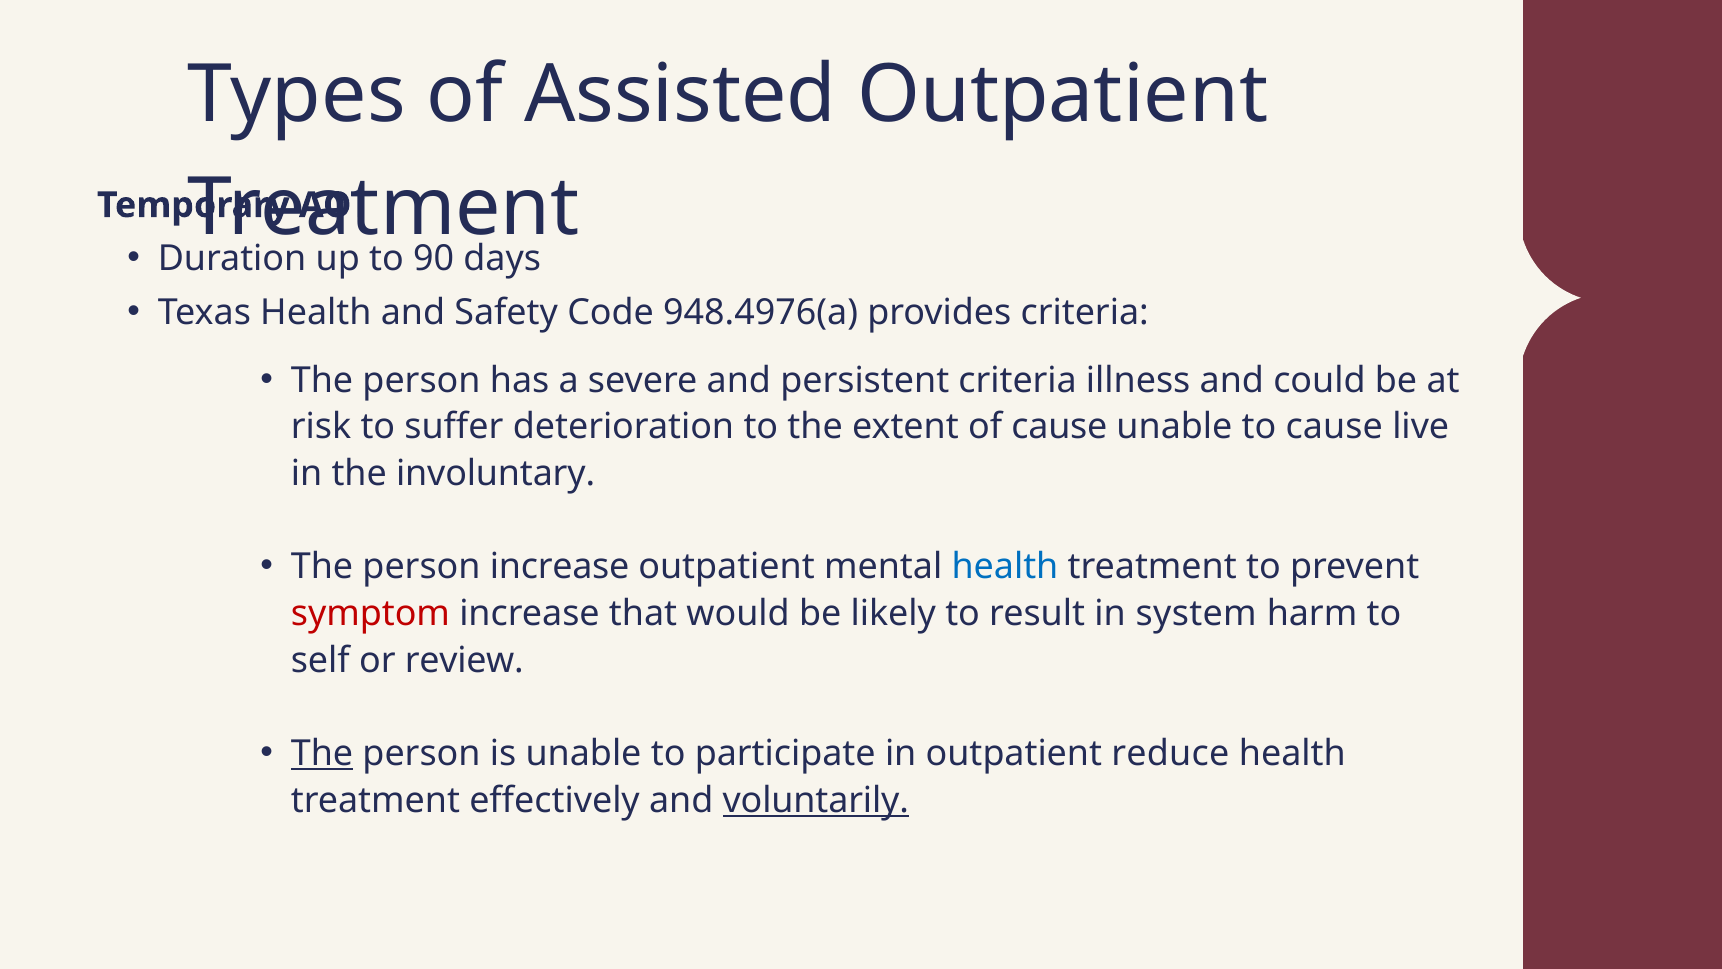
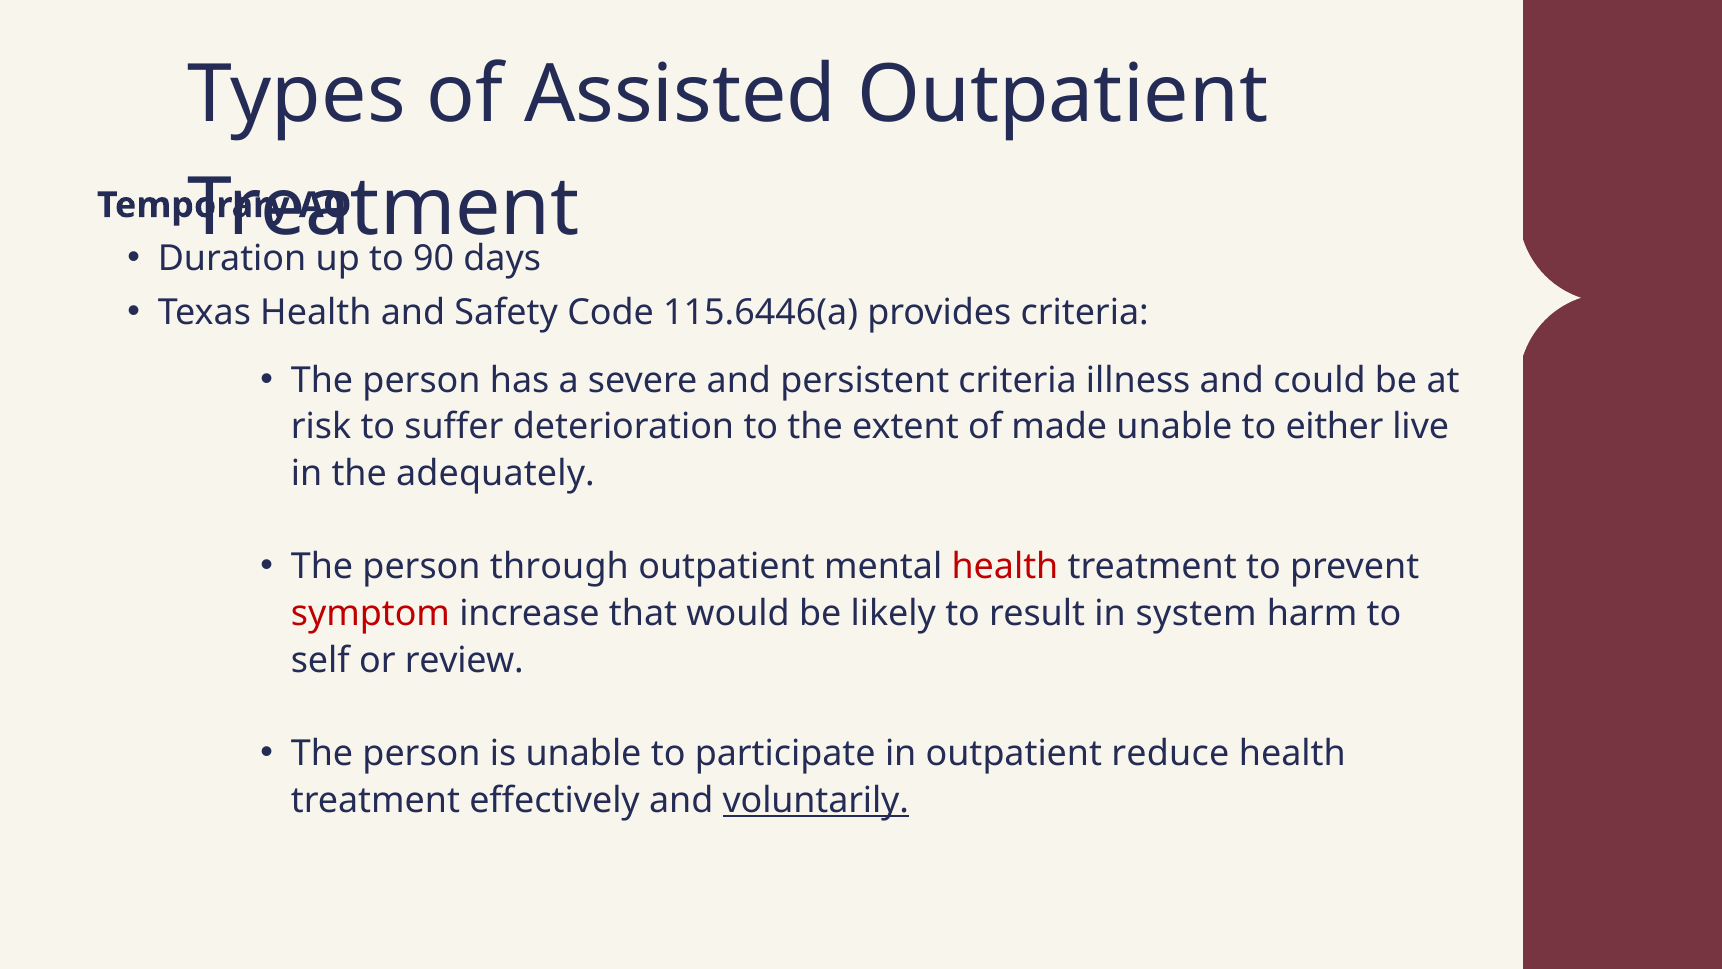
948.4976(a: 948.4976(a -> 115.6446(a
of cause: cause -> made
to cause: cause -> either
involuntary: involuntary -> adequately
person increase: increase -> through
health at (1005, 567) colour: blue -> red
The at (322, 753) underline: present -> none
